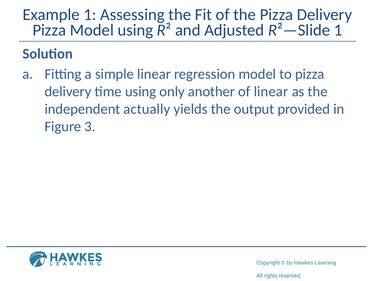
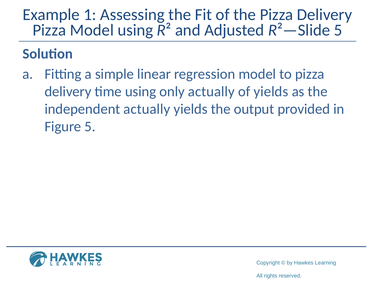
R²—Slide 1: 1 -> 5
only another: another -> actually
of linear: linear -> yields
Figure 3: 3 -> 5
